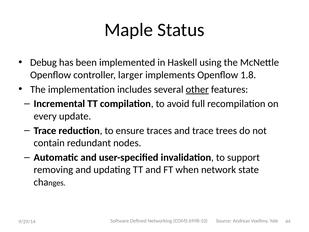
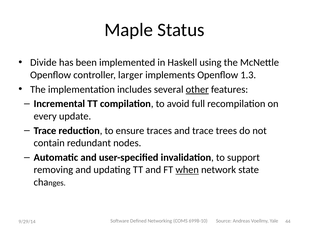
Debug: Debug -> Divide
1.8: 1.8 -> 1.3
when underline: none -> present
